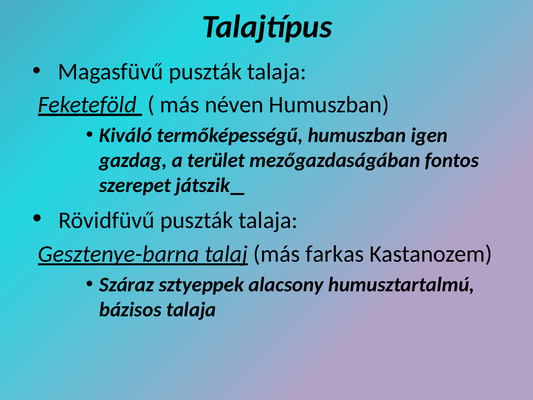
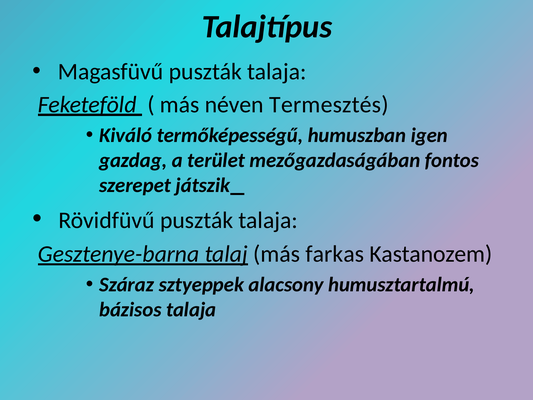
néven Humuszban: Humuszban -> Termesztés
